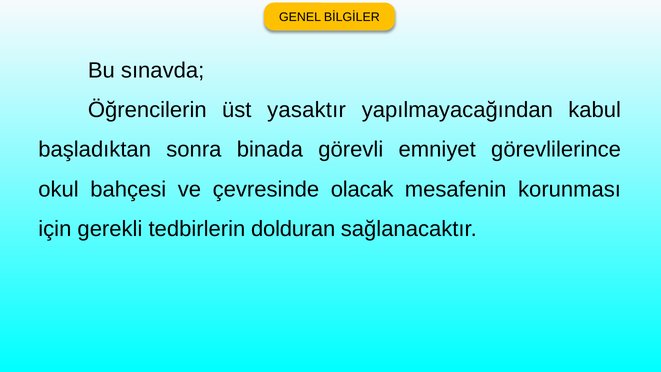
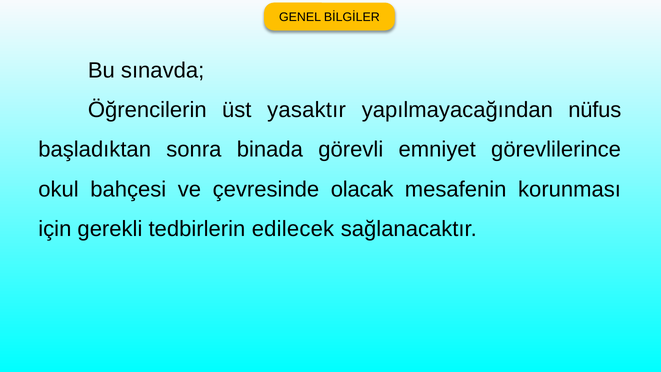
kabul: kabul -> nüfus
dolduran: dolduran -> edilecek
